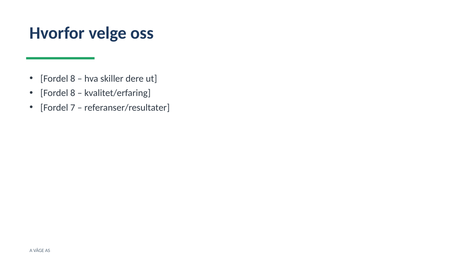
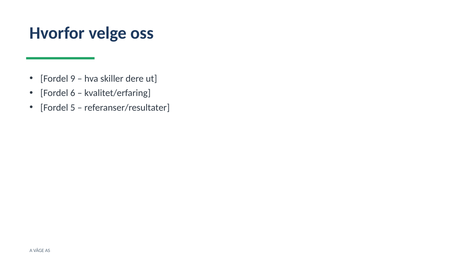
8 at (73, 79): 8 -> 9
8 at (73, 93): 8 -> 6
7: 7 -> 5
